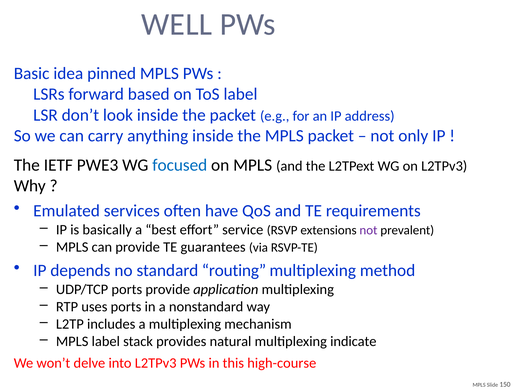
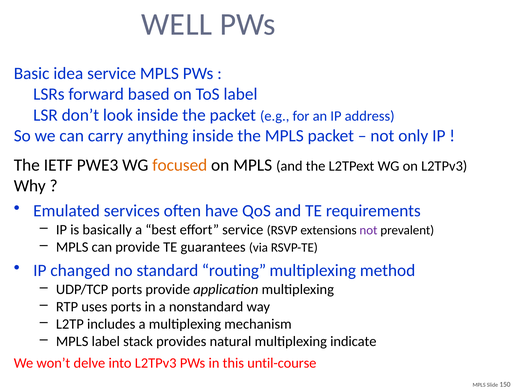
idea pinned: pinned -> service
focused colour: blue -> orange
depends: depends -> changed
high-course: high-course -> until-course
